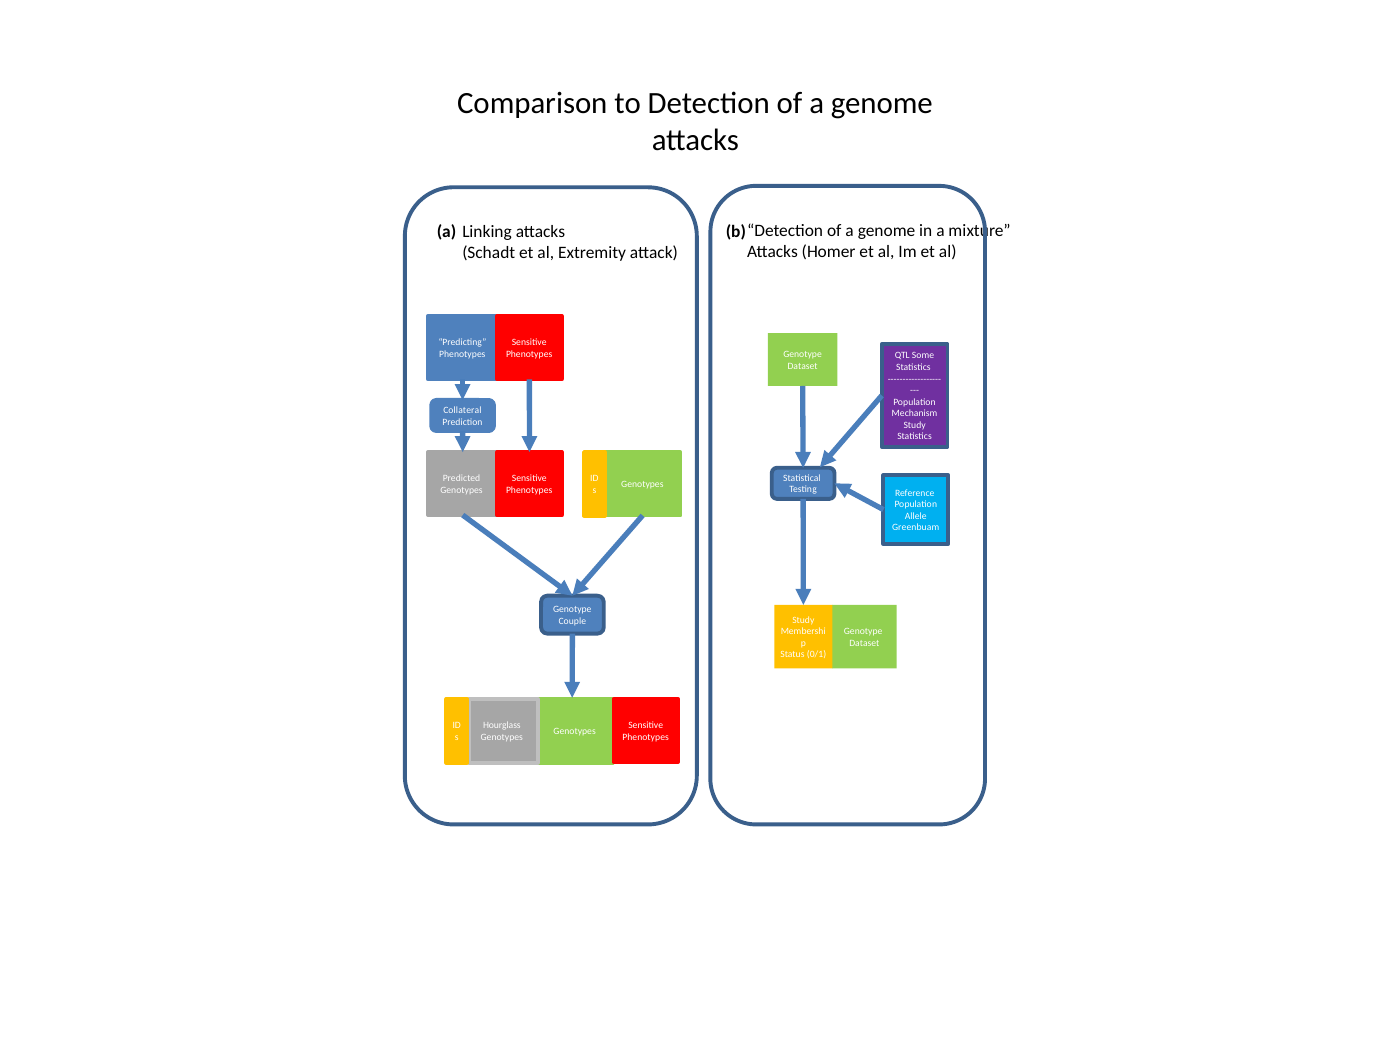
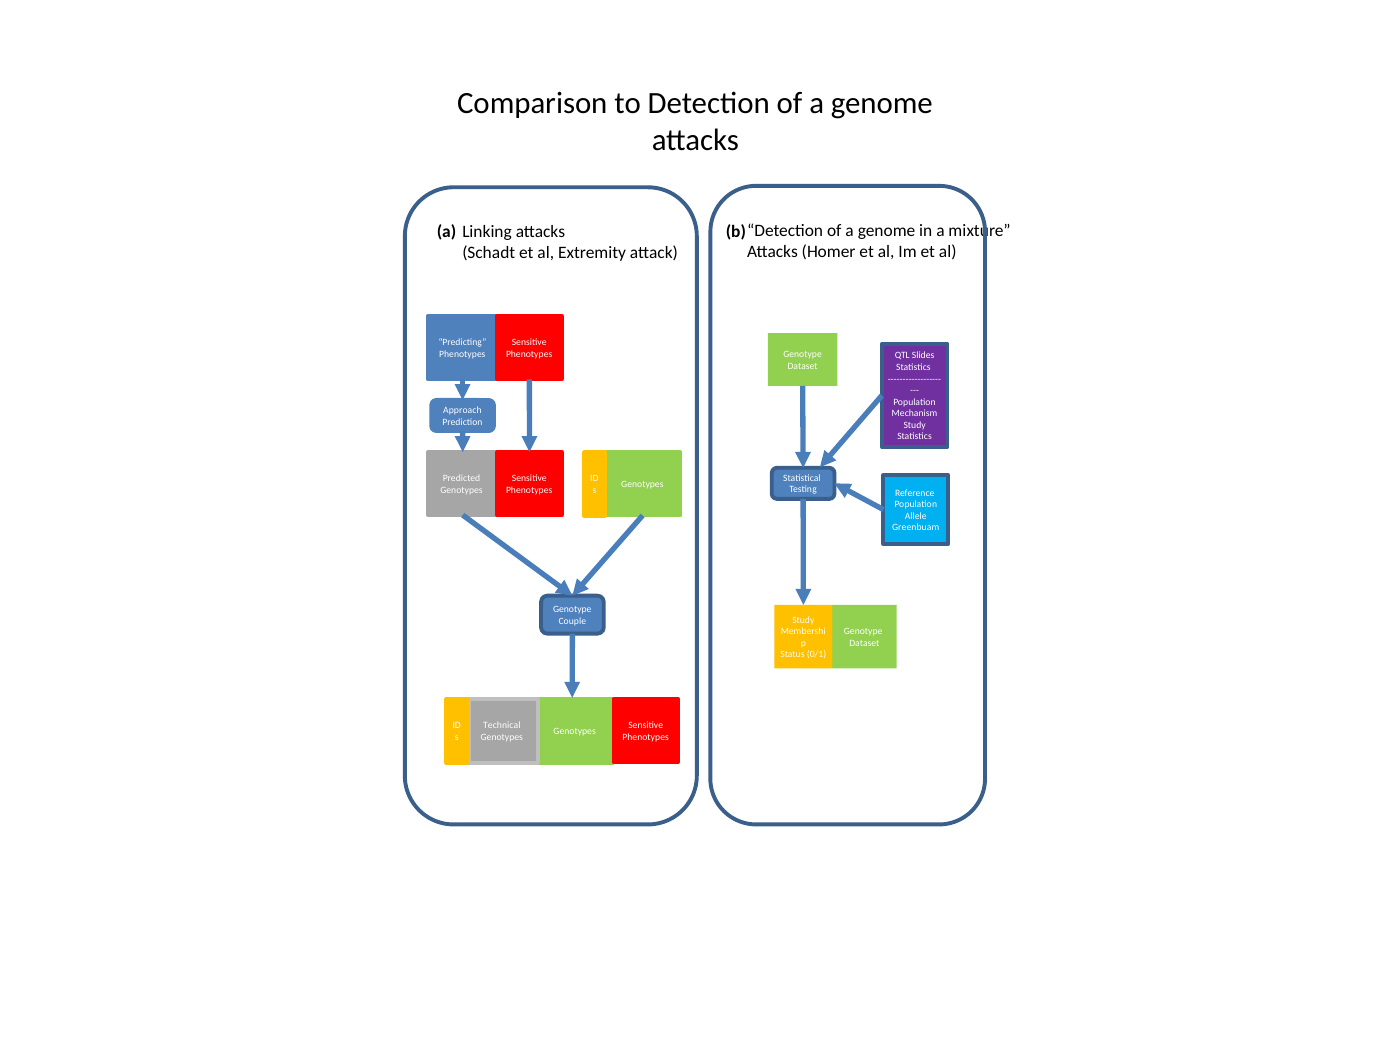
Some: Some -> Slides
Collateral: Collateral -> Approach
Hourglass: Hourglass -> Technical
